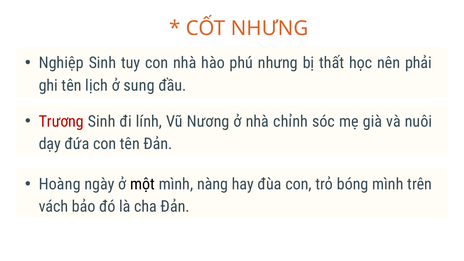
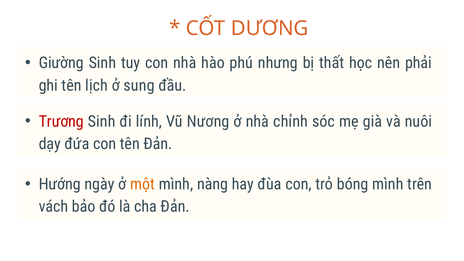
CỐT NHƯNG: NHƯNG -> DƯƠNG
Nghiệp: Nghiệp -> Giường
Hoàng: Hoàng -> Hướng
một colour: black -> orange
